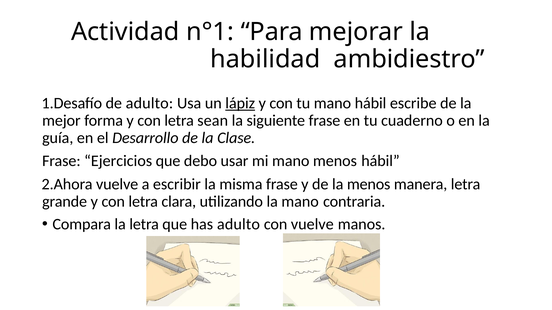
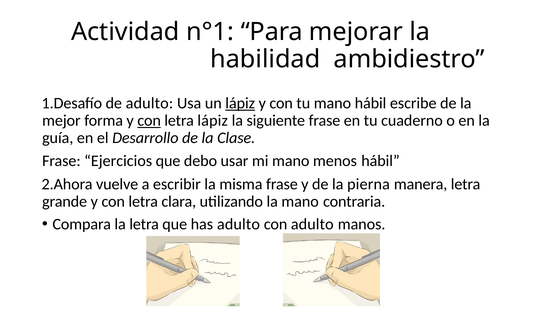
con at (149, 121) underline: none -> present
letra sean: sean -> lápiz
la menos: menos -> pierna
con vuelve: vuelve -> adulto
